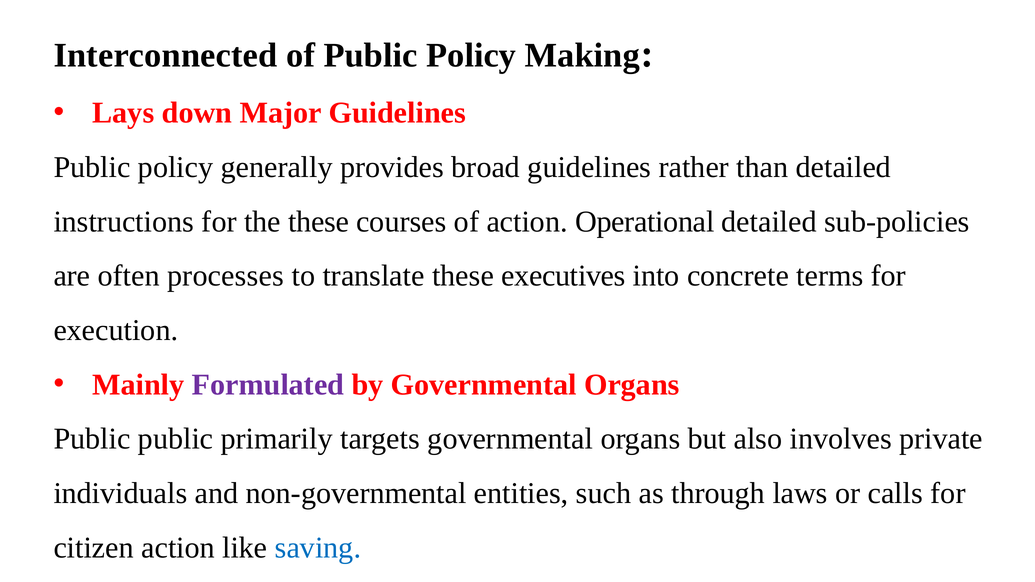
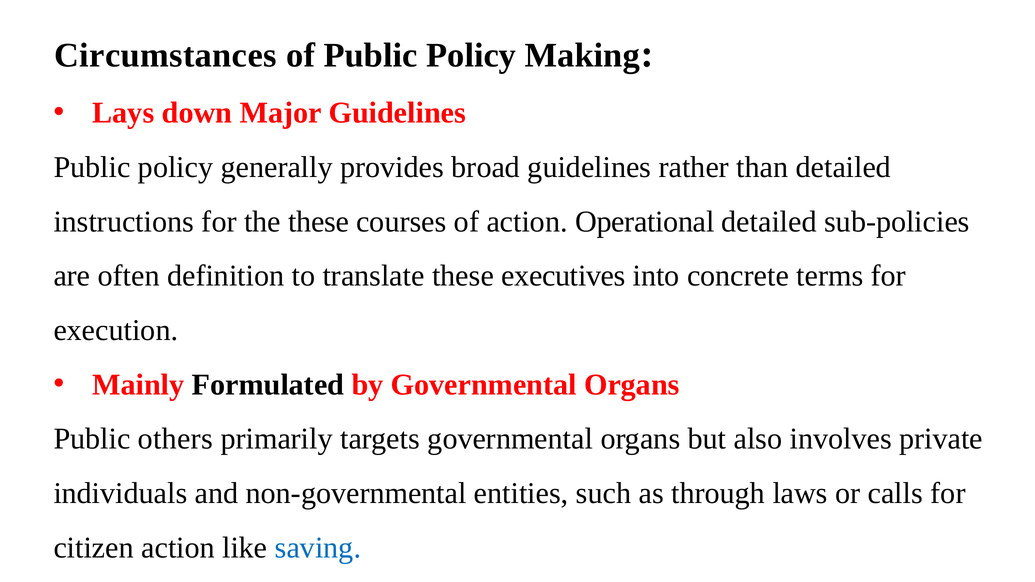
Interconnected: Interconnected -> Circumstances
processes: processes -> definition
Formulated colour: purple -> black
Public public: public -> others
